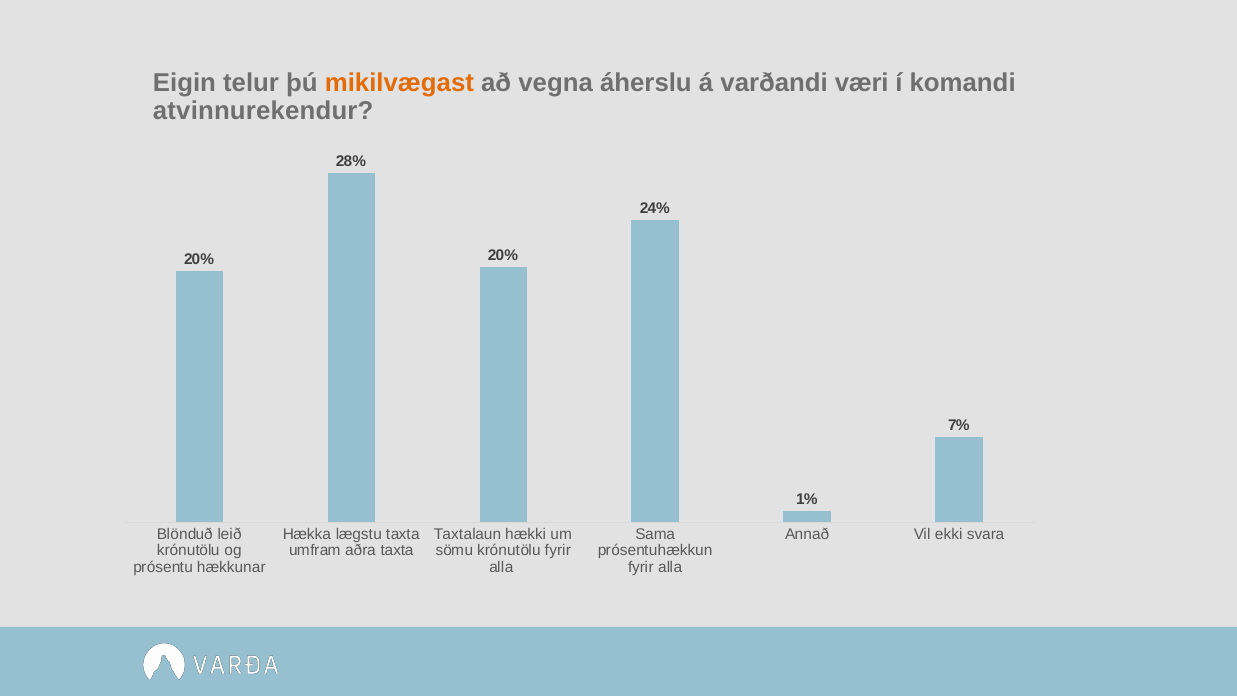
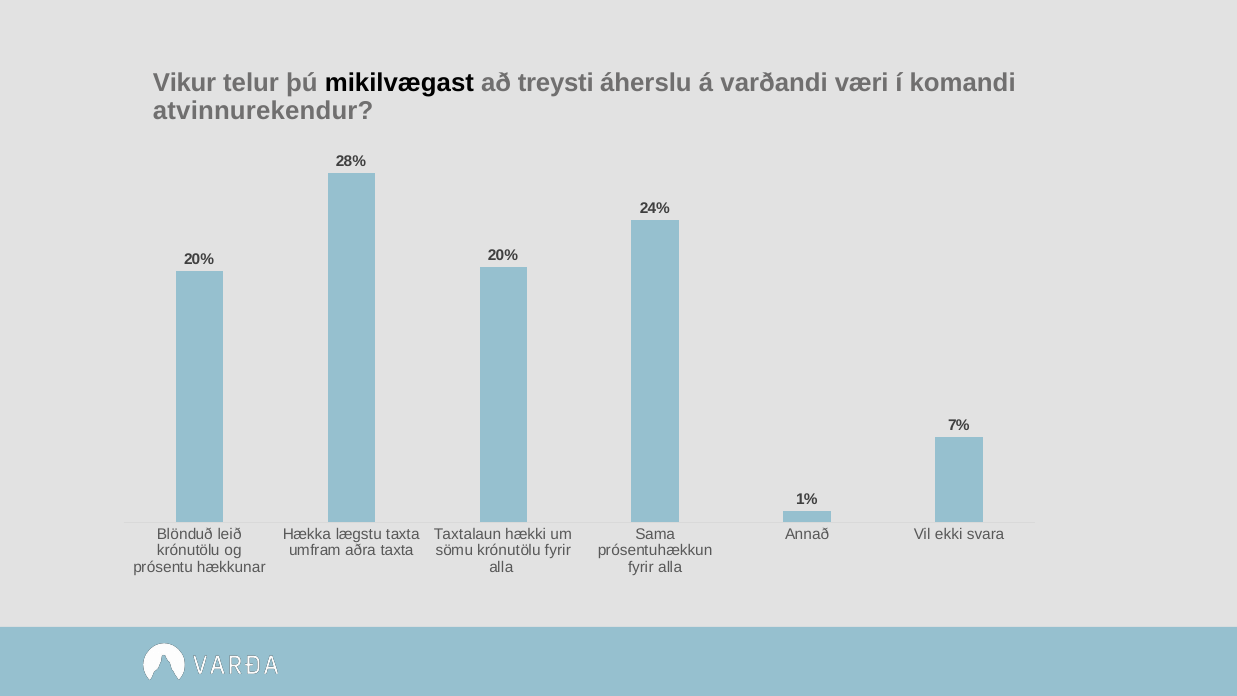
Eigin: Eigin -> Vikur
mikilvægast colour: orange -> black
vegna: vegna -> treysti
